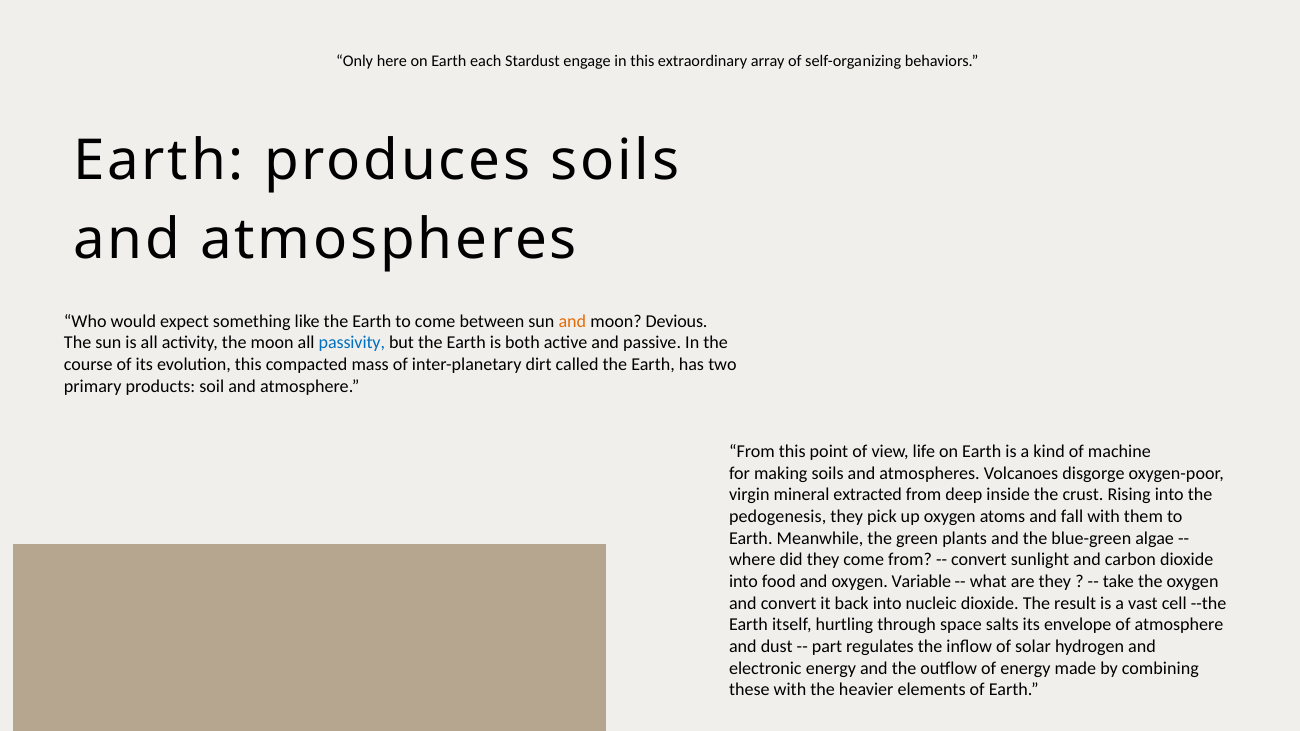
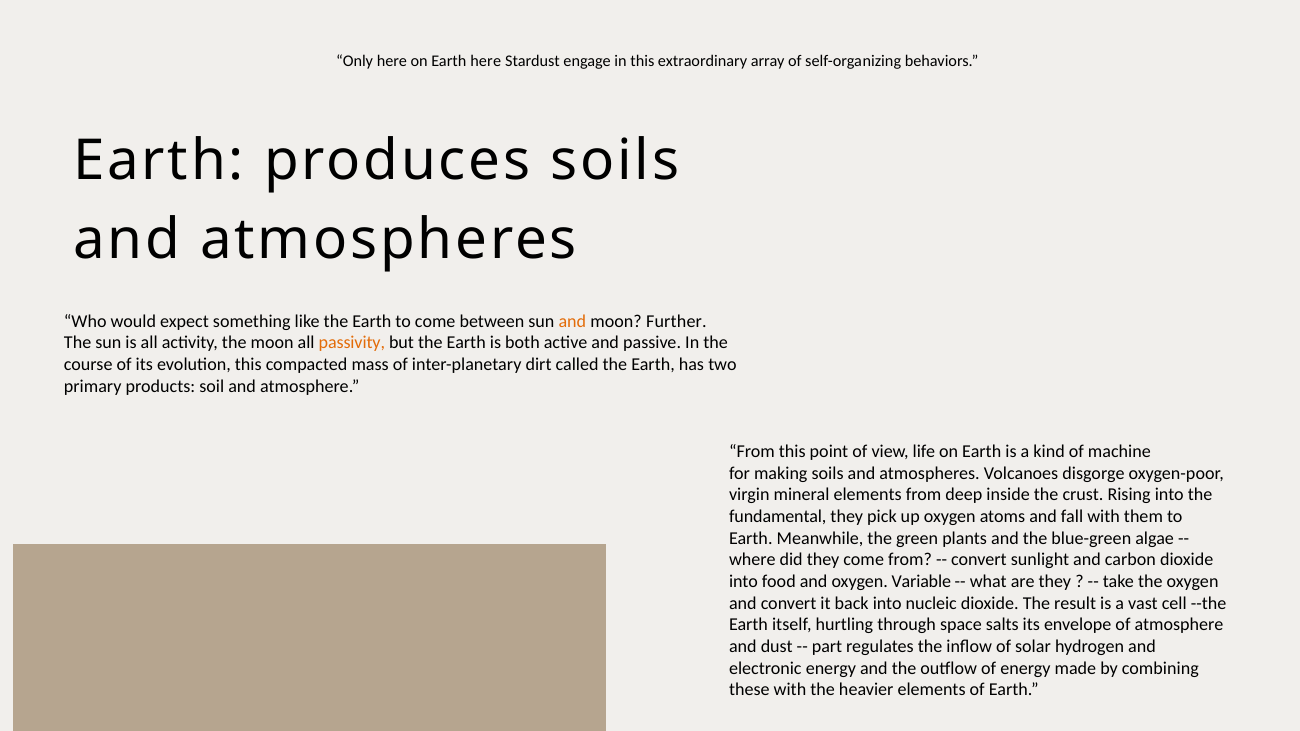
Earth each: each -> here
Devious: Devious -> Further
passivity colour: blue -> orange
mineral extracted: extracted -> elements
pedogenesis: pedogenesis -> fundamental
